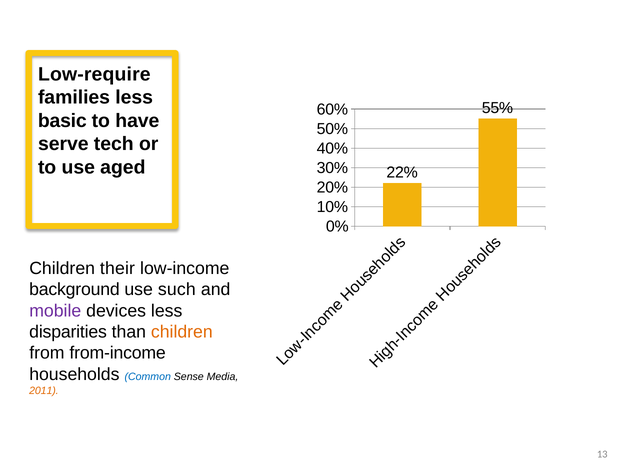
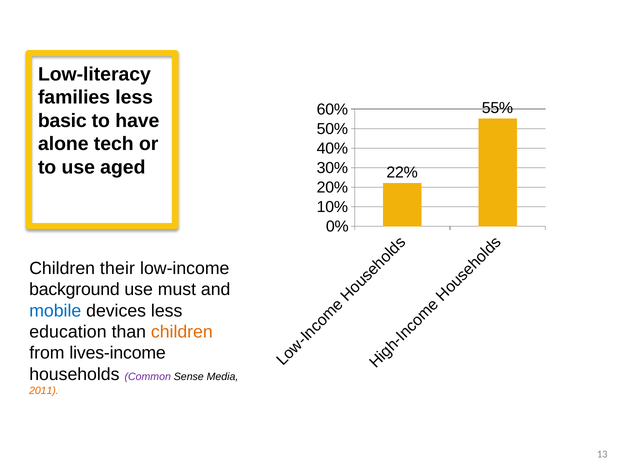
Low-require: Low-require -> Low-literacy
serve: serve -> alone
such: such -> must
mobile colour: purple -> blue
disparities: disparities -> education
from-income: from-income -> lives-income
Common colour: blue -> purple
